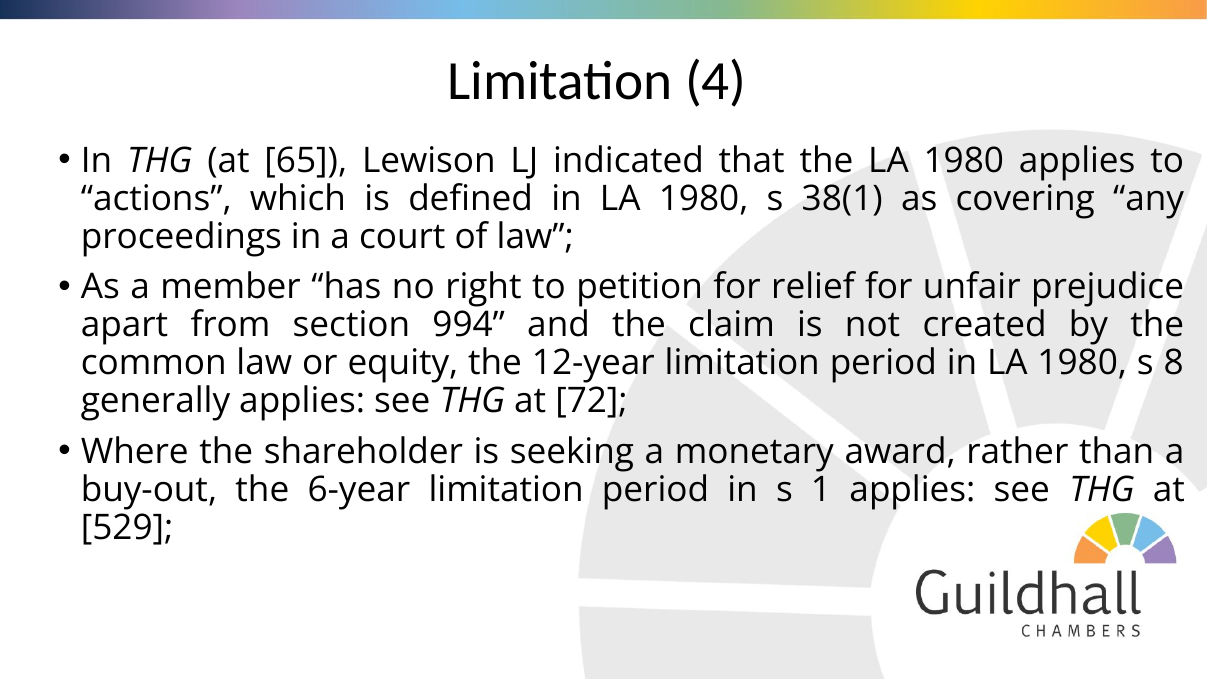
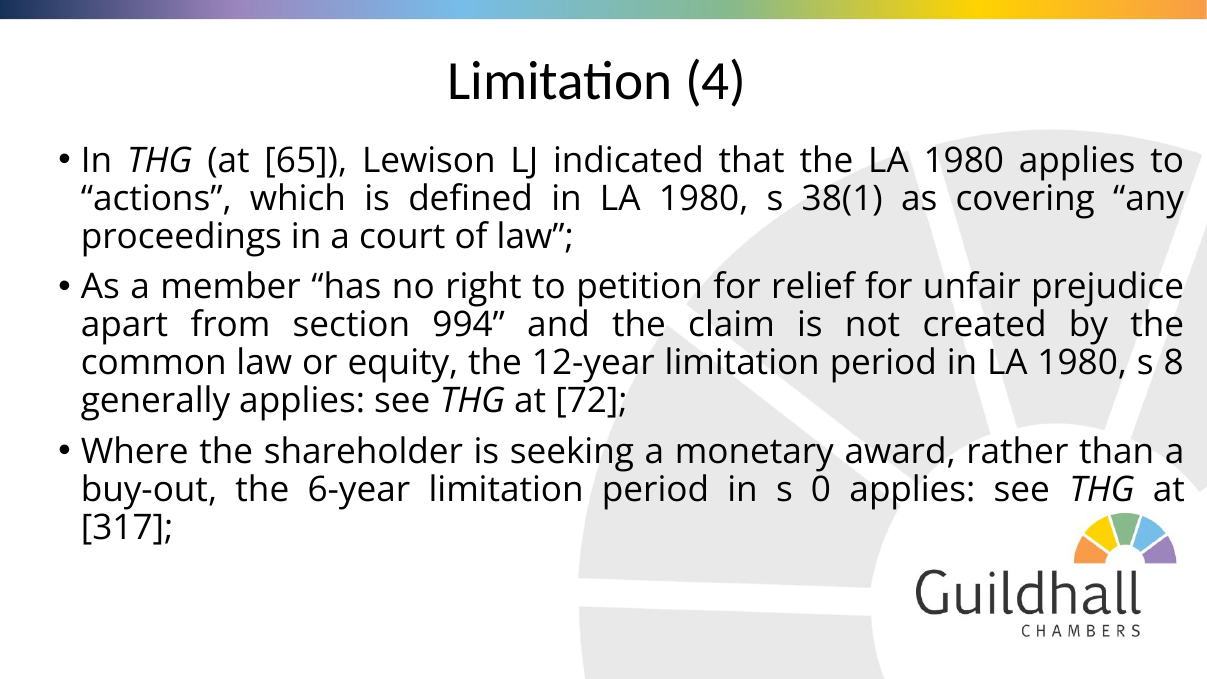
1: 1 -> 0
529: 529 -> 317
